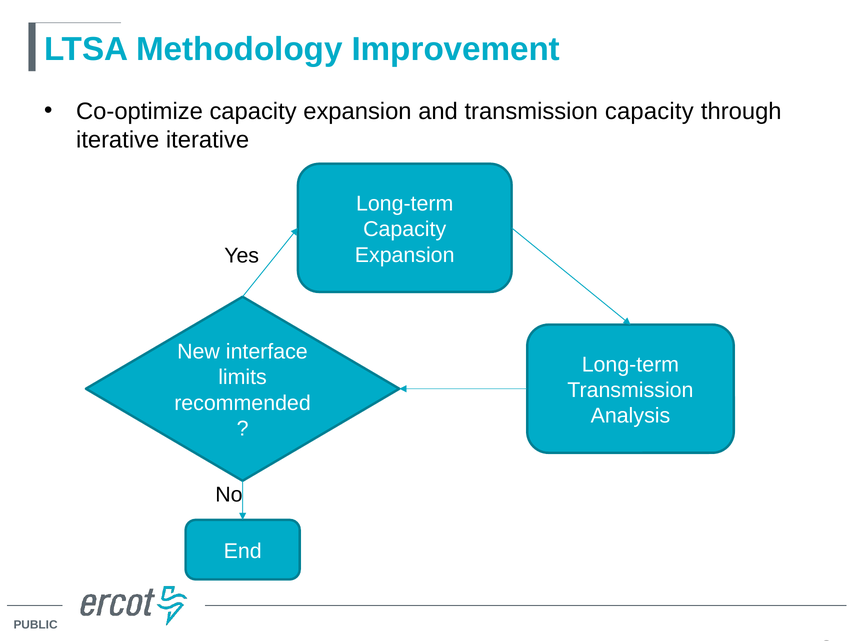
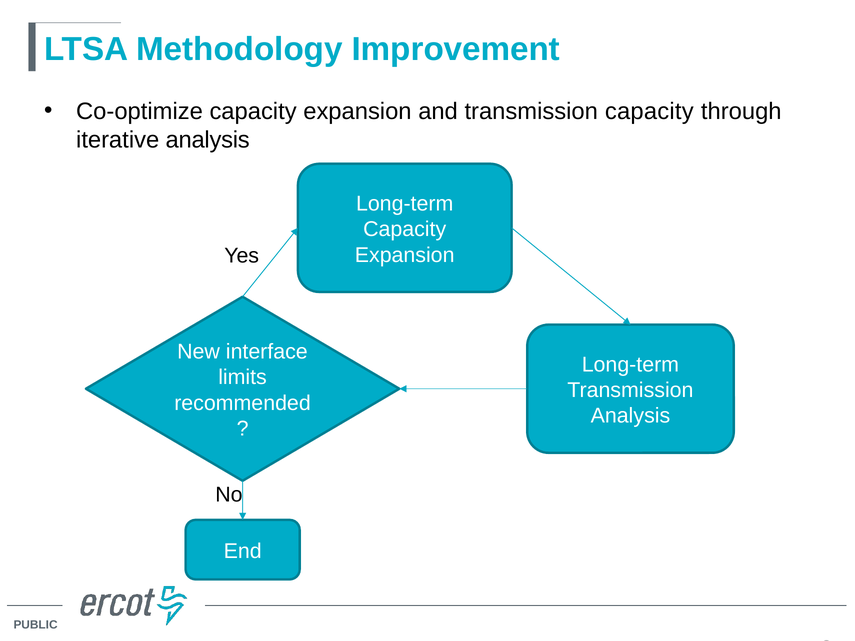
iterative iterative: iterative -> analysis
